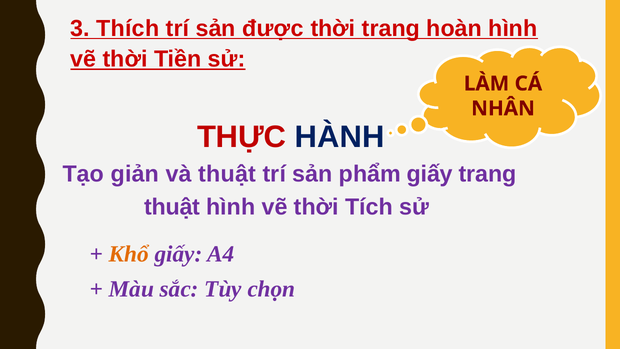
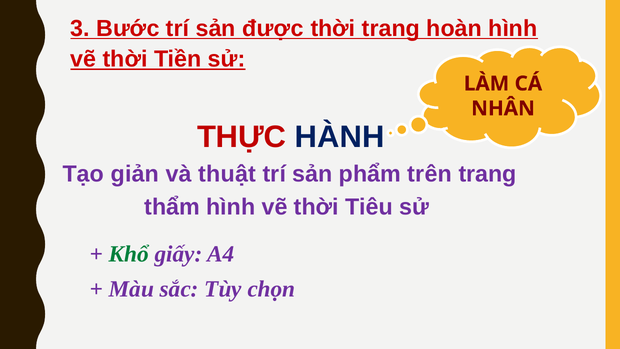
Thích: Thích -> Bước
phẩm giấy: giấy -> trên
thuật at (172, 207): thuật -> thẩm
Tích: Tích -> Tiêu
Khổ colour: orange -> green
